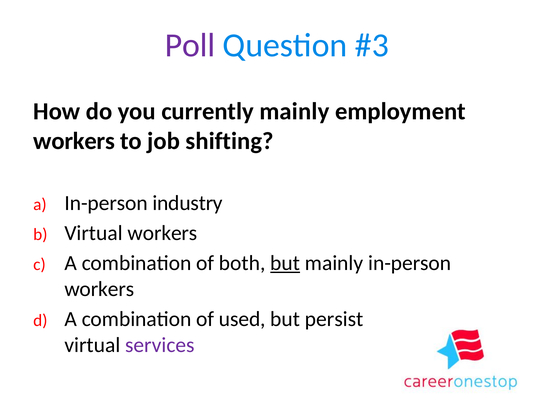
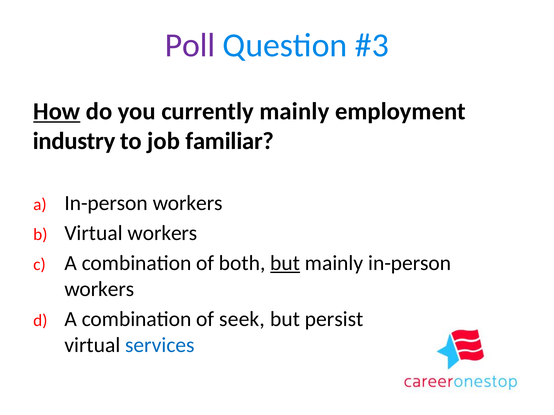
How underline: none -> present
workers at (74, 141): workers -> industry
shifting: shifting -> familiar
a In-person industry: industry -> workers
used: used -> seek
services colour: purple -> blue
